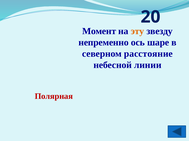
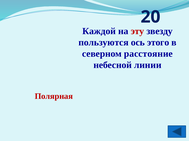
Момент: Момент -> Каждой
эту colour: orange -> red
непременно: непременно -> пользуются
шаре: шаре -> этого
